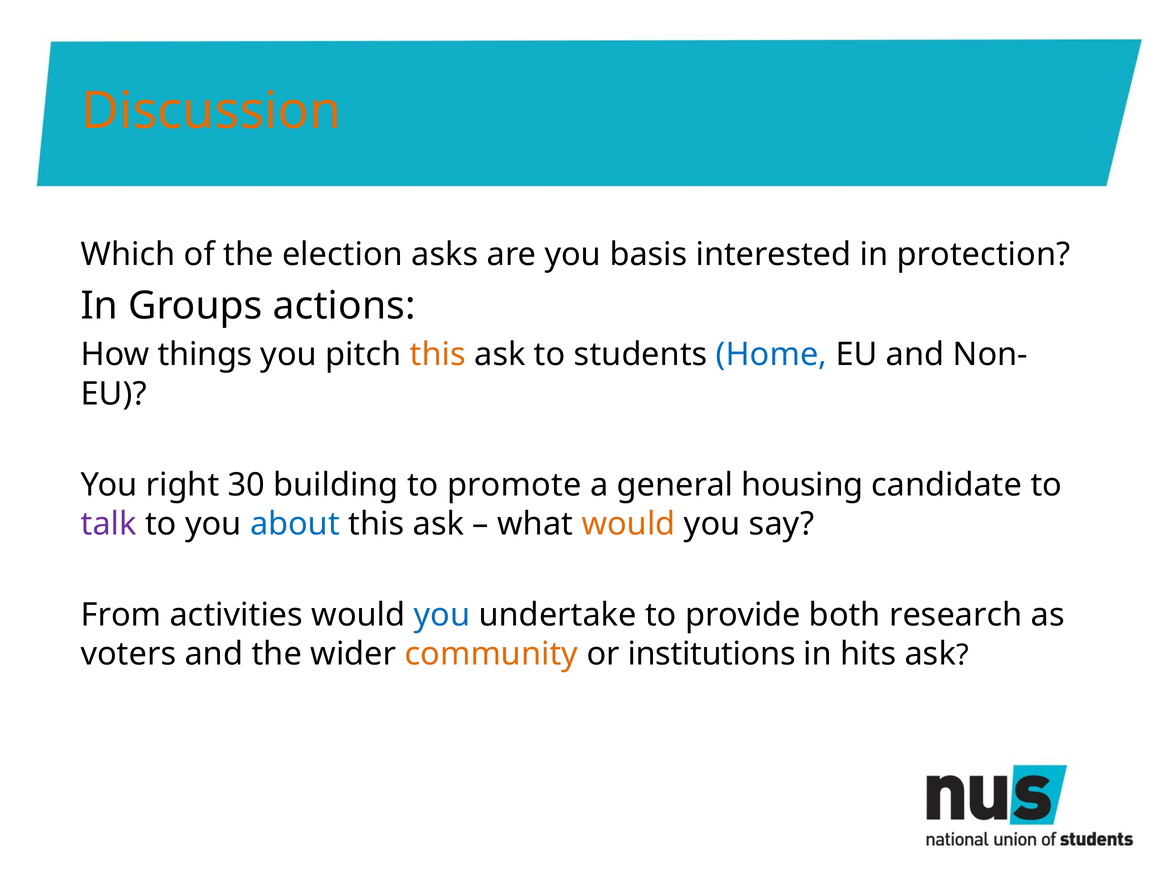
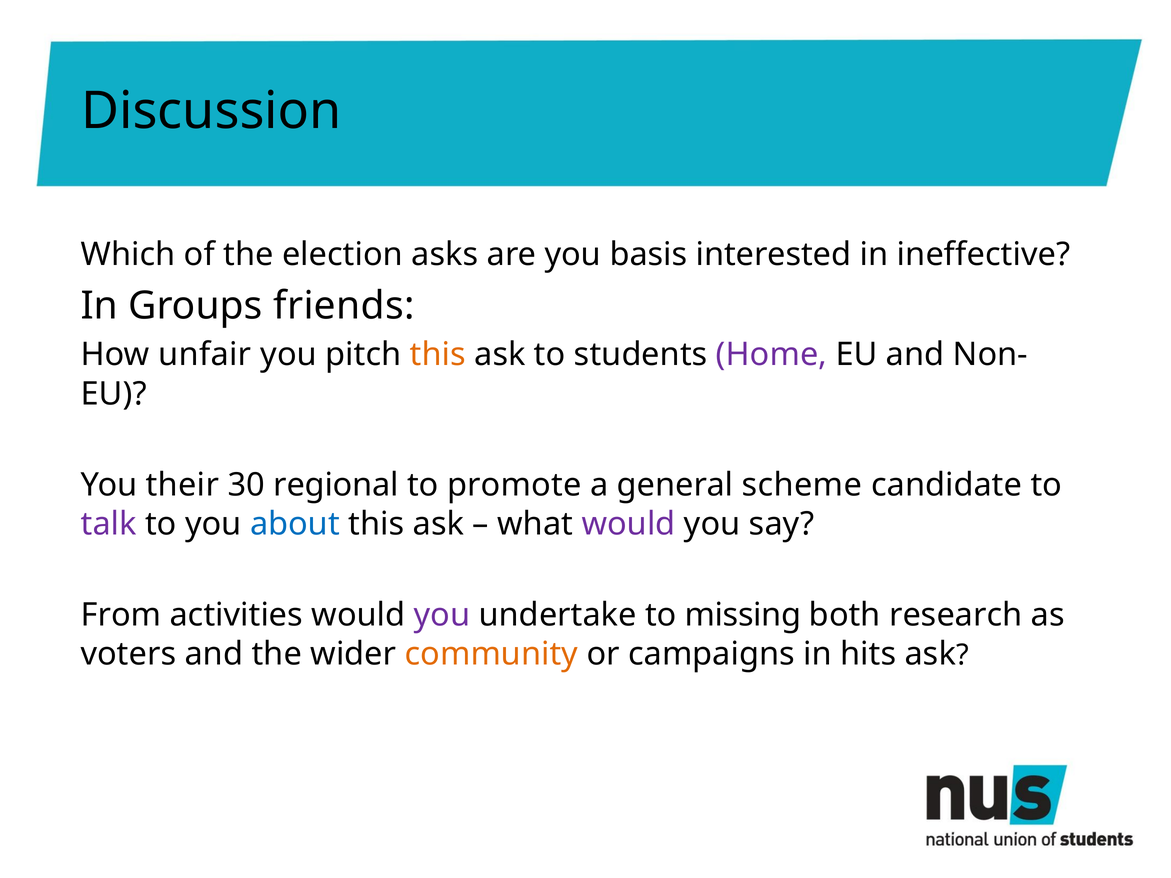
Discussion colour: orange -> black
protection: protection -> ineffective
actions: actions -> friends
things: things -> unfair
Home colour: blue -> purple
right: right -> their
building: building -> regional
housing: housing -> scheme
would at (628, 524) colour: orange -> purple
you at (442, 615) colour: blue -> purple
provide: provide -> missing
institutions: institutions -> campaigns
